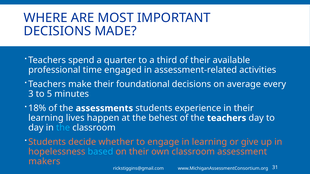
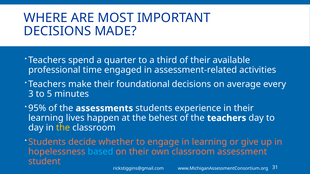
18%: 18% -> 95%
the at (63, 128) colour: light blue -> yellow
makers: makers -> student
